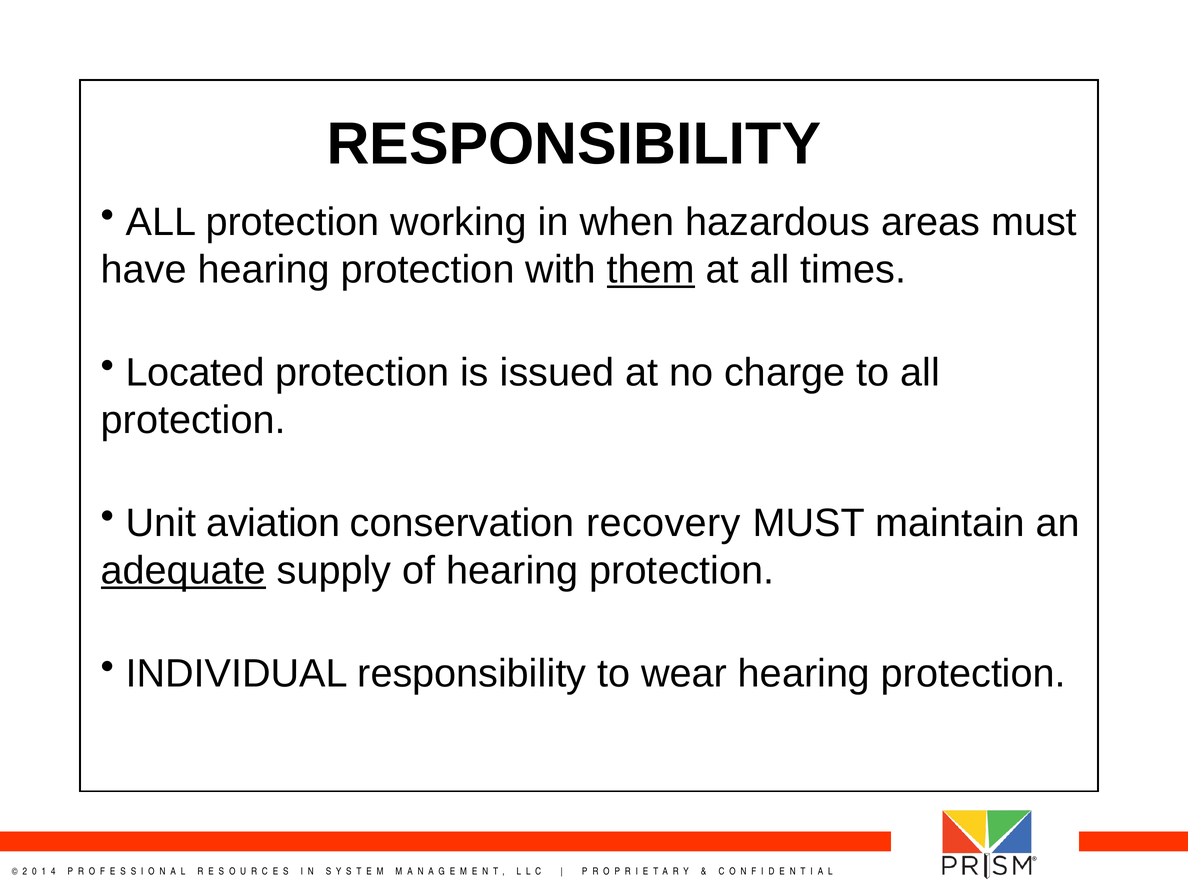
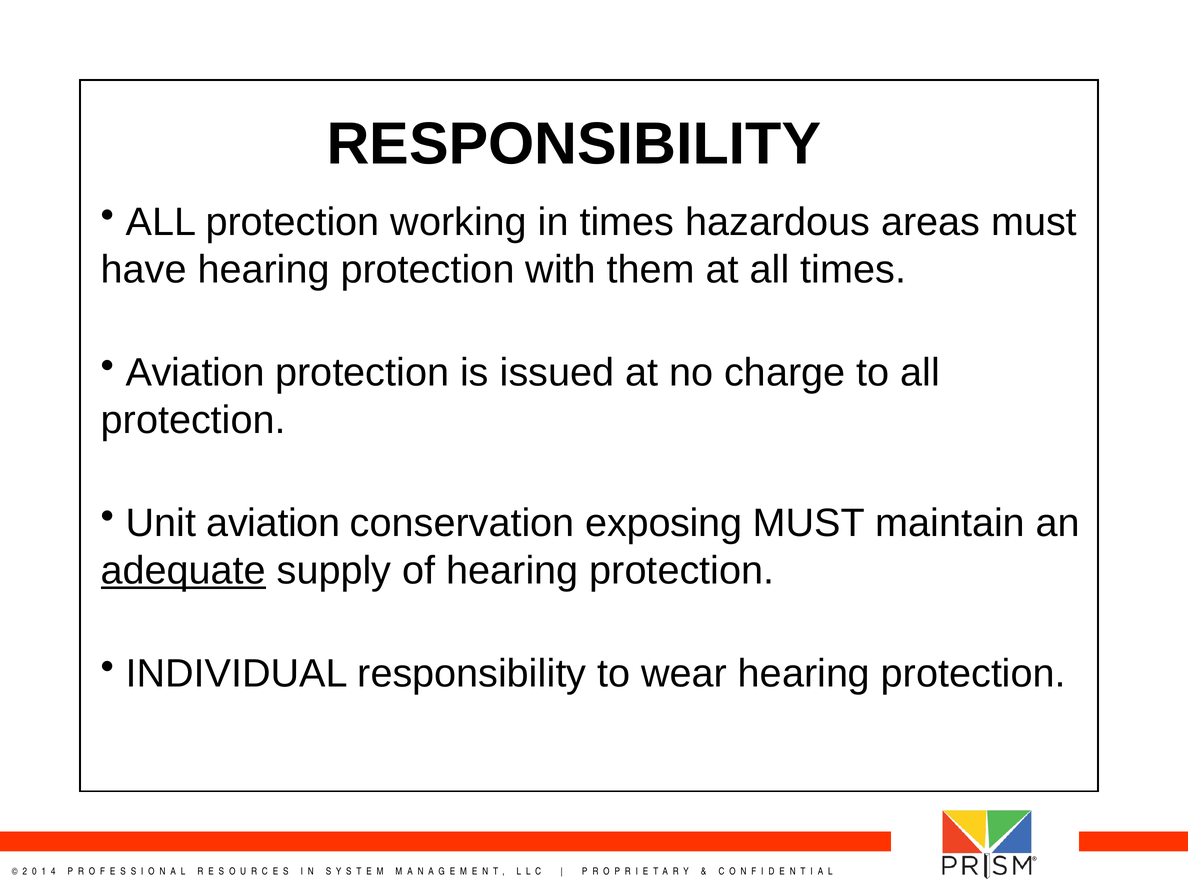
in when: when -> times
them underline: present -> none
Located at (195, 373): Located -> Aviation
recovery: recovery -> exposing
